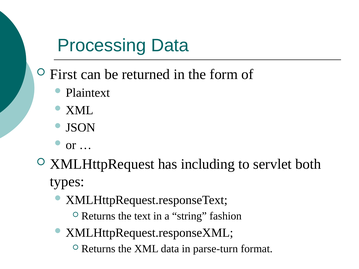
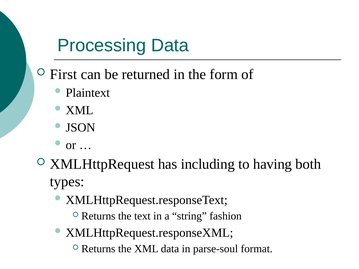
servlet: servlet -> having
parse-turn: parse-turn -> parse-soul
